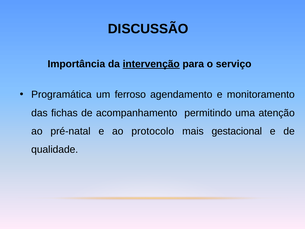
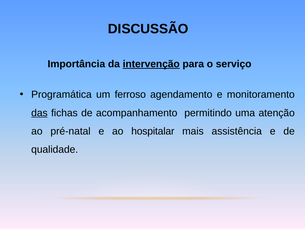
das underline: none -> present
protocolo: protocolo -> hospitalar
gestacional: gestacional -> assistência
